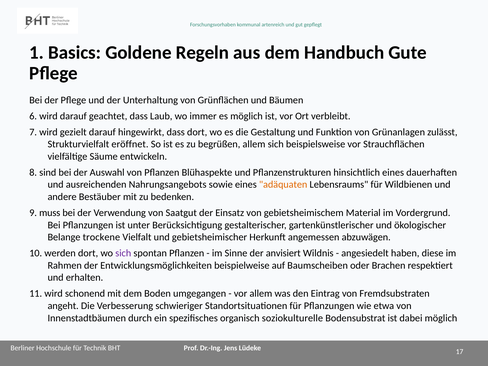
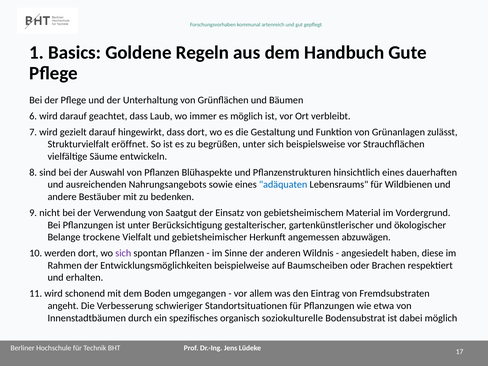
begrüßen allem: allem -> unter
adäquaten colour: orange -> blue
muss: muss -> nicht
anvisiert: anvisiert -> anderen
